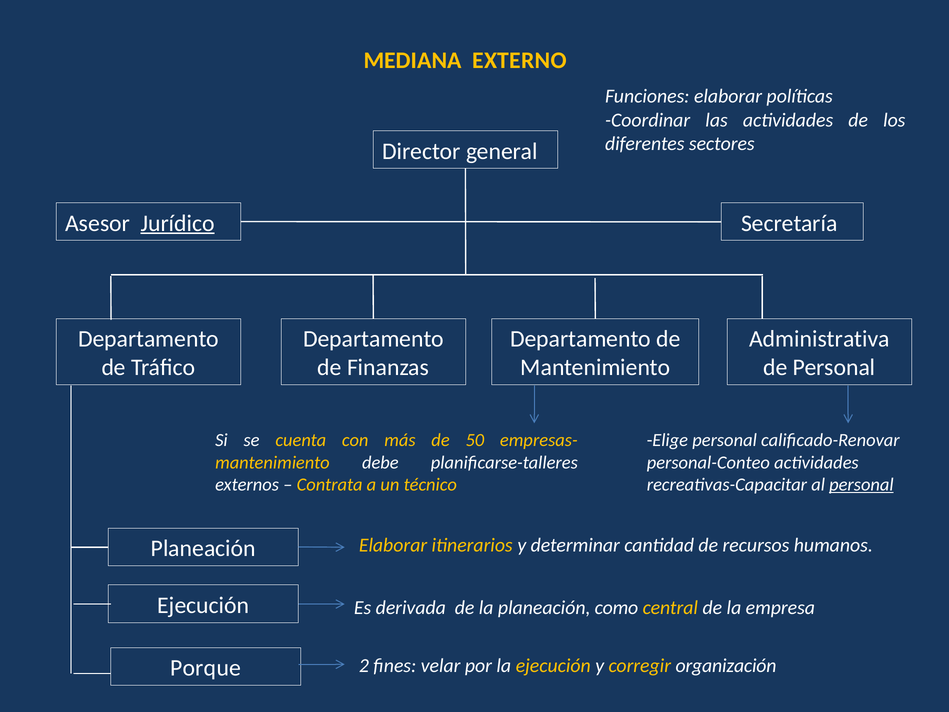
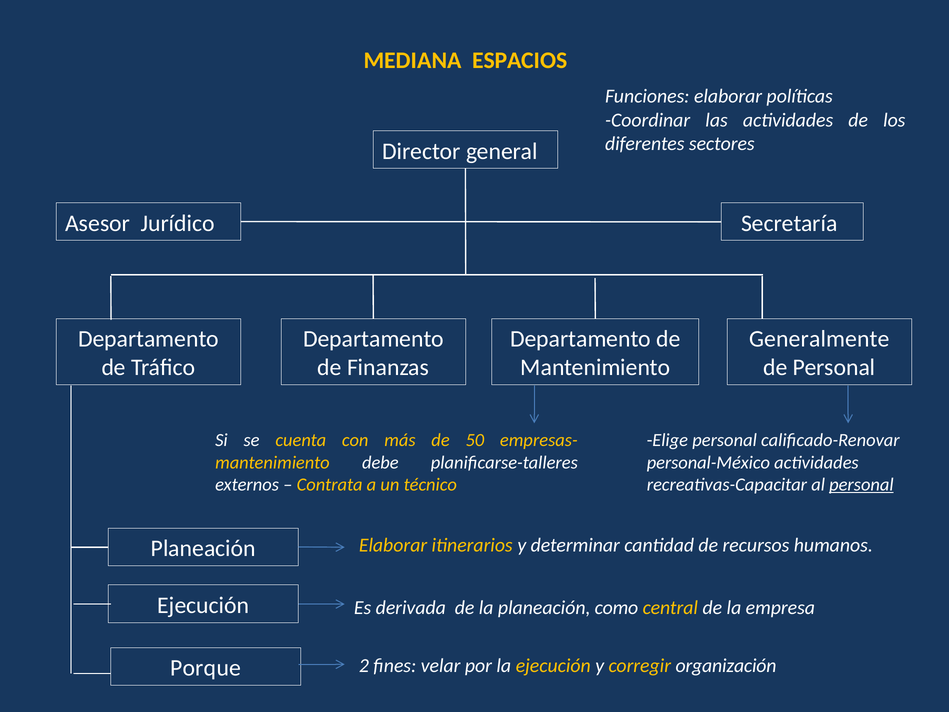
EXTERNO: EXTERNO -> ESPACIOS
Jurídico underline: present -> none
Administrativa: Administrativa -> Generalmente
personal-Conteo: personal-Conteo -> personal-México
